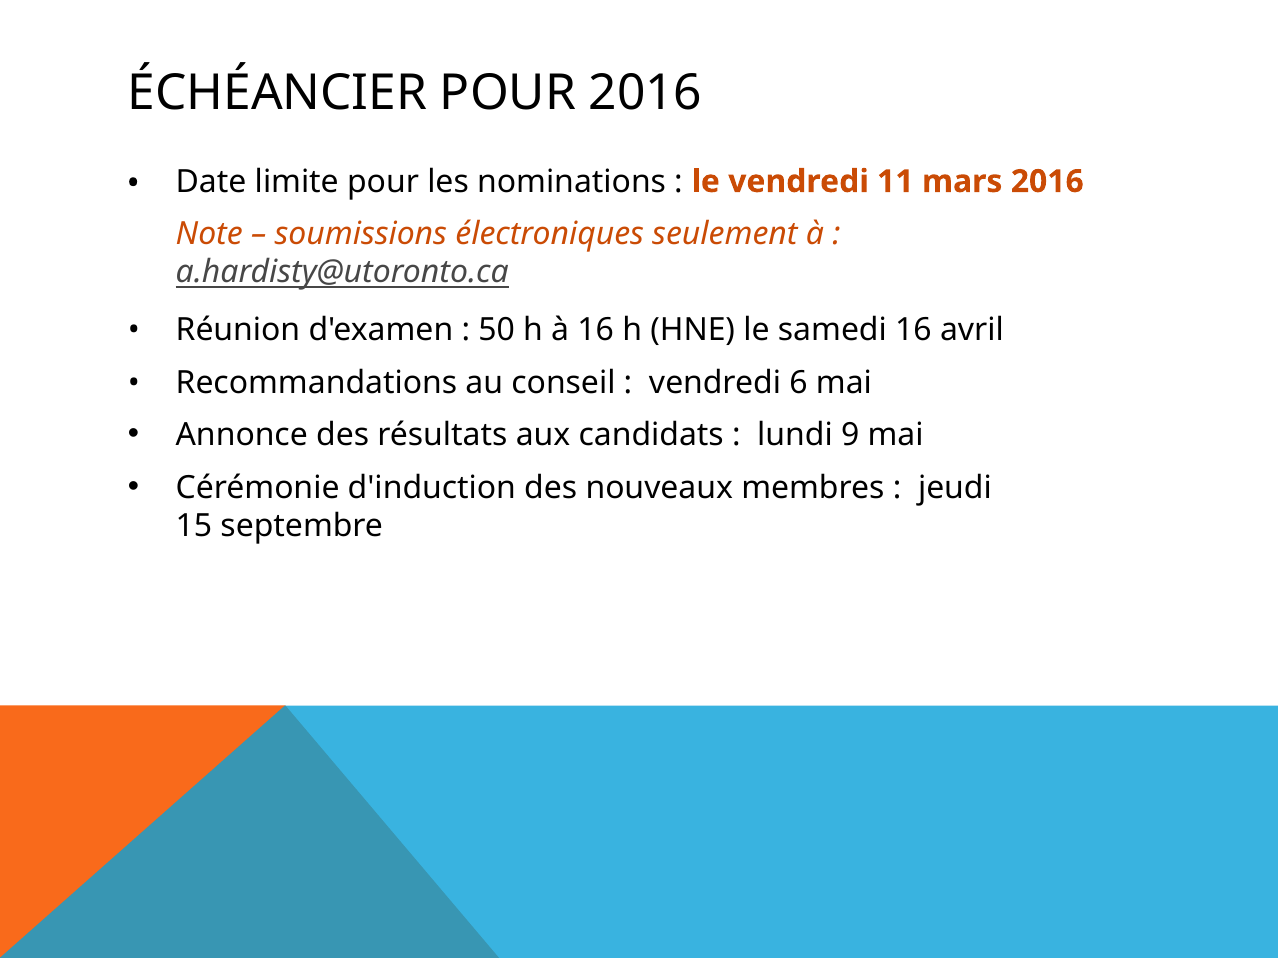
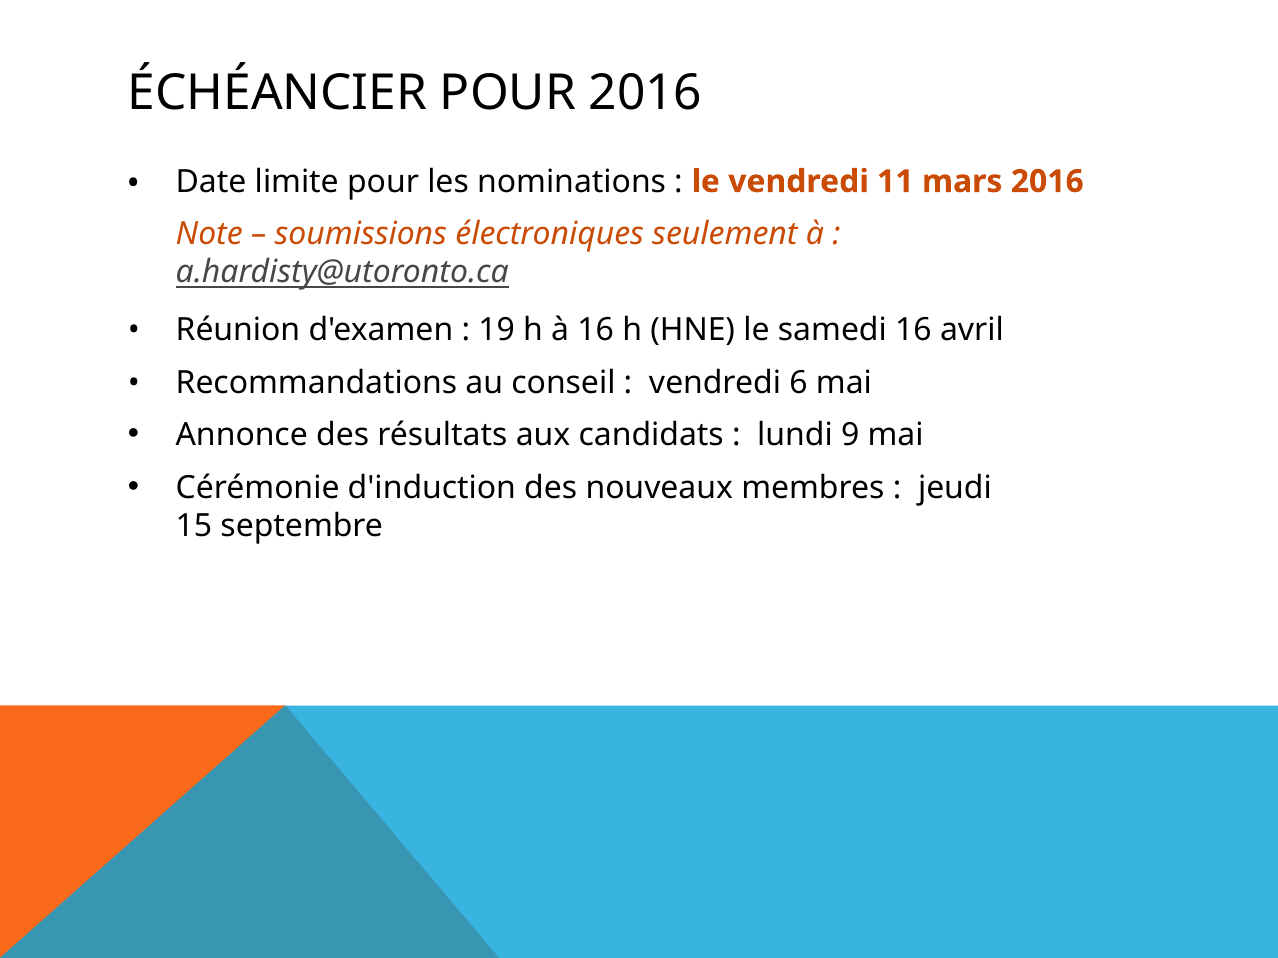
50: 50 -> 19
